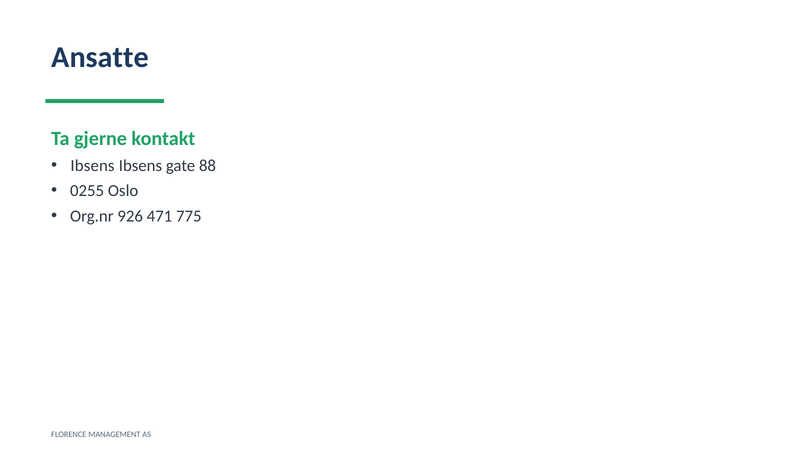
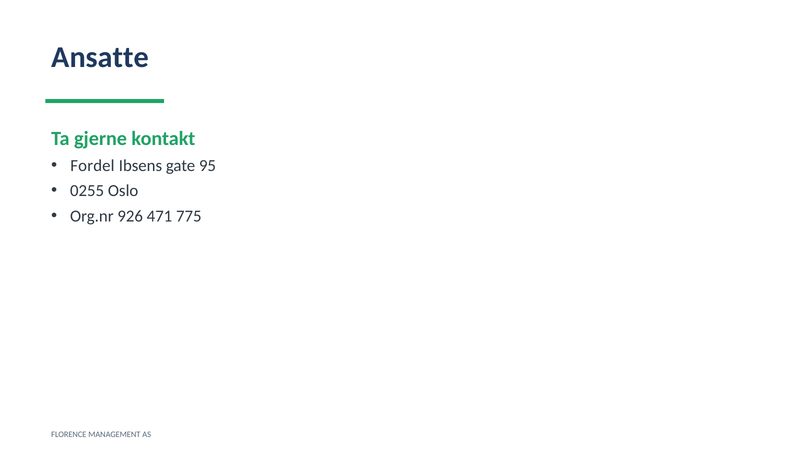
Ibsens at (92, 166): Ibsens -> Fordel
88: 88 -> 95
